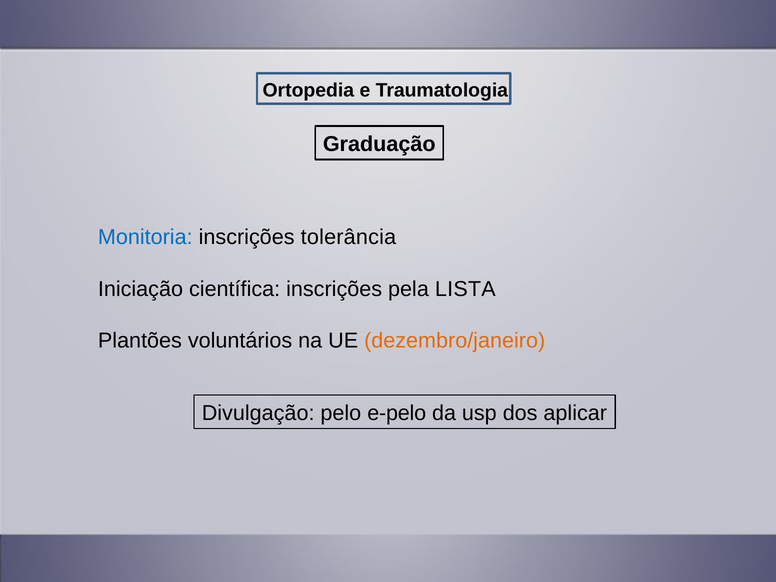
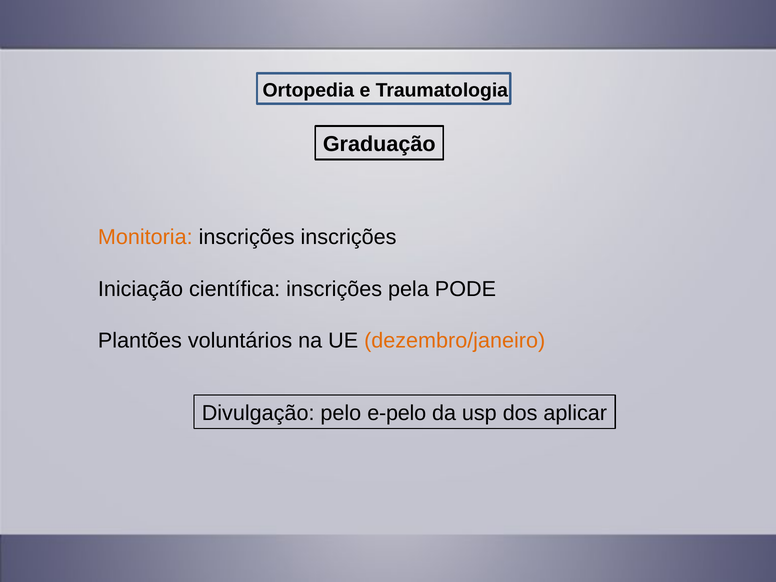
Monitoria colour: blue -> orange
inscrições tolerância: tolerância -> inscrições
LISTA: LISTA -> PODE
